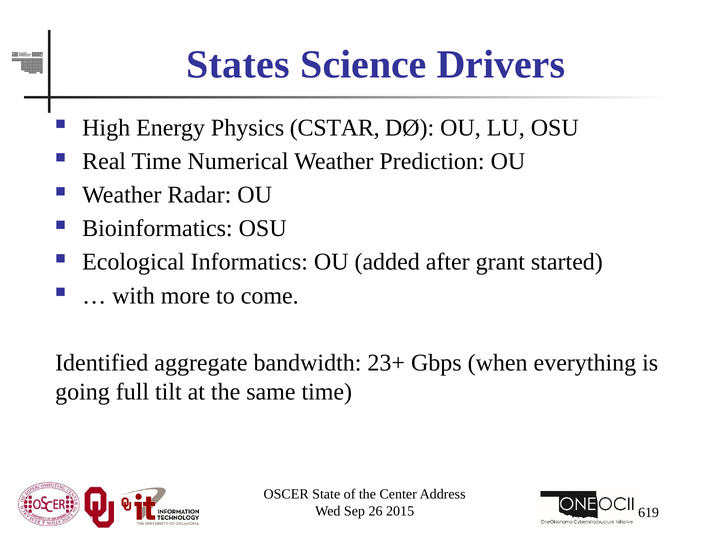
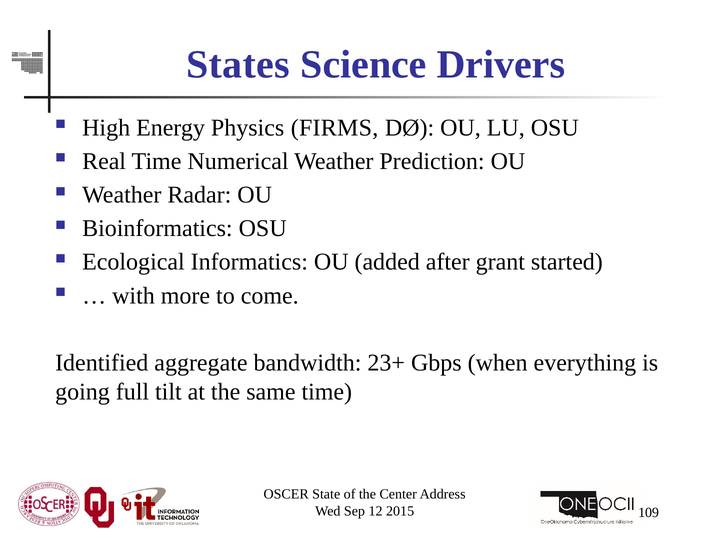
CSTAR: CSTAR -> FIRMS
26: 26 -> 12
619: 619 -> 109
